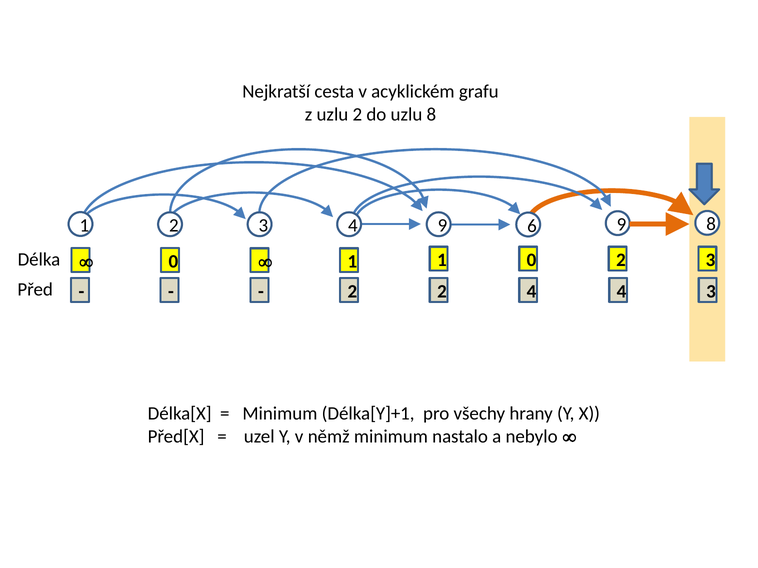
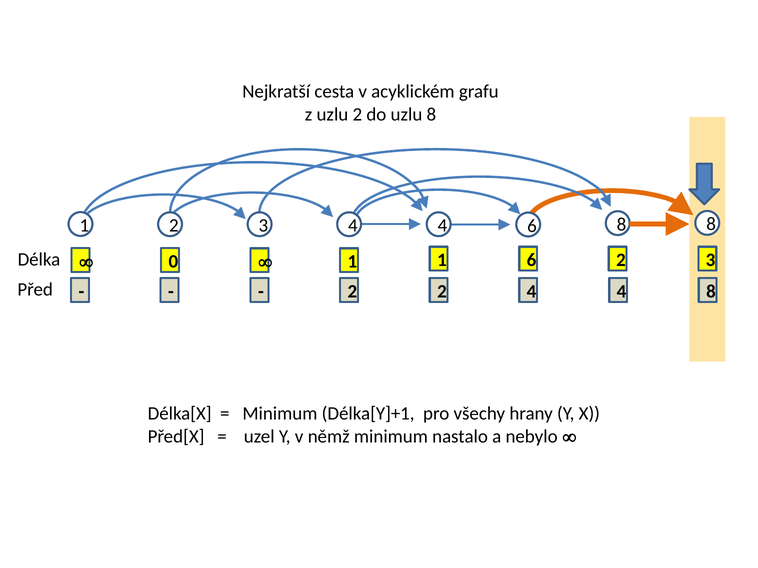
3 9: 9 -> 4
9 at (622, 225): 9 -> 8
1 0: 0 -> 6
4 4 3: 3 -> 8
